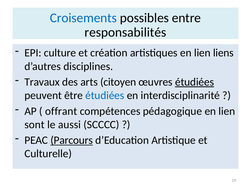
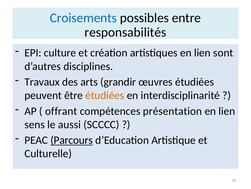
liens: liens -> sont
citoyen: citoyen -> grandir
étudiées at (195, 82) underline: present -> none
étudiées at (105, 95) colour: blue -> orange
pédagogique: pédagogique -> présentation
sont: sont -> sens
